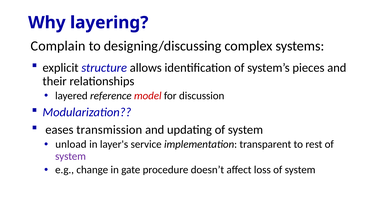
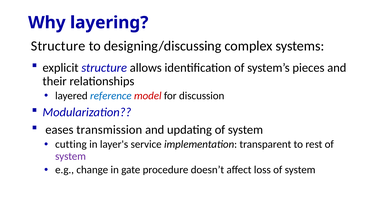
Complain at (58, 46): Complain -> Structure
reference colour: black -> blue
unload: unload -> cutting
